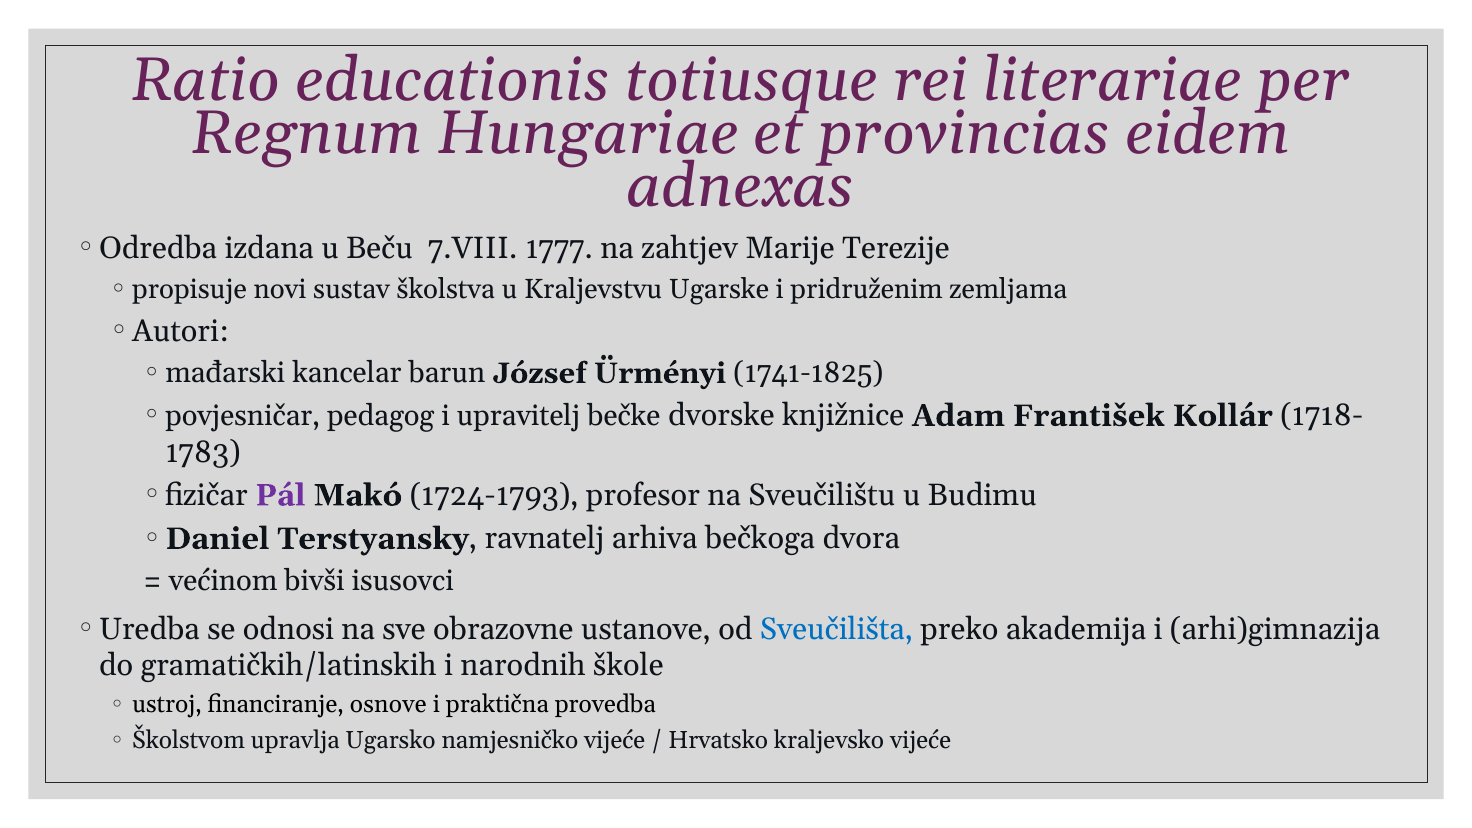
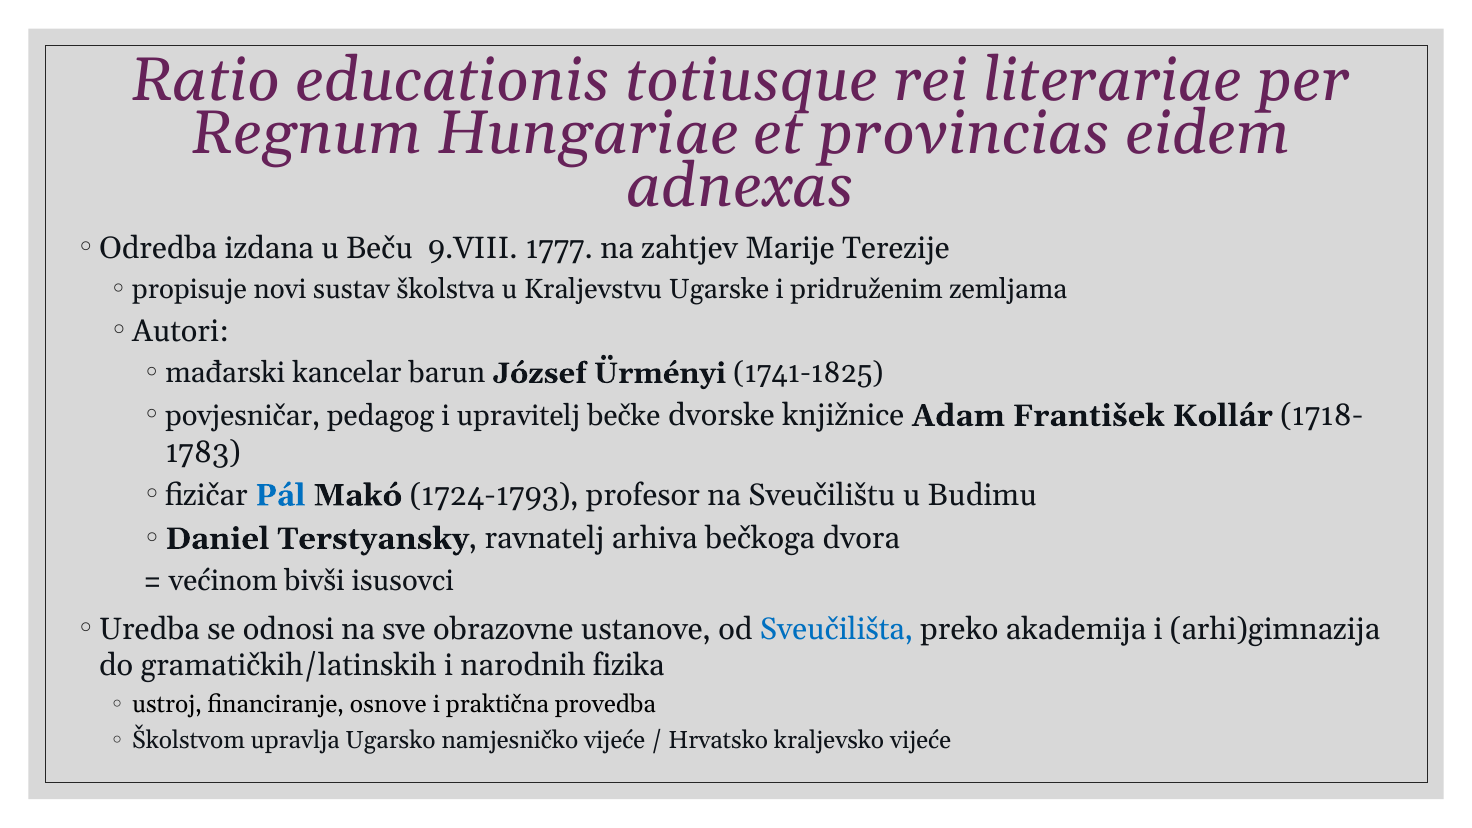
7.VIII: 7.VIII -> 9.VIII
Pál colour: purple -> blue
škole: škole -> fizika
